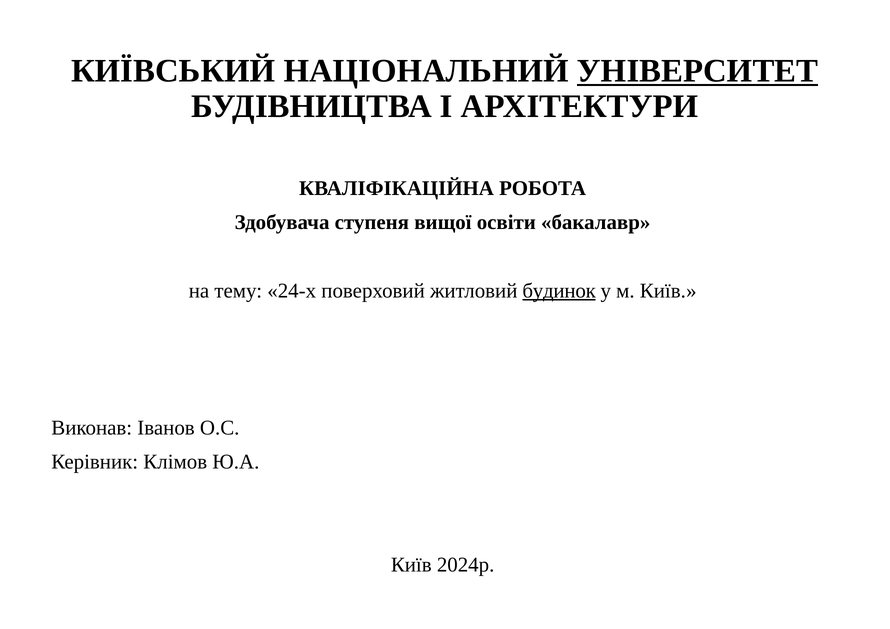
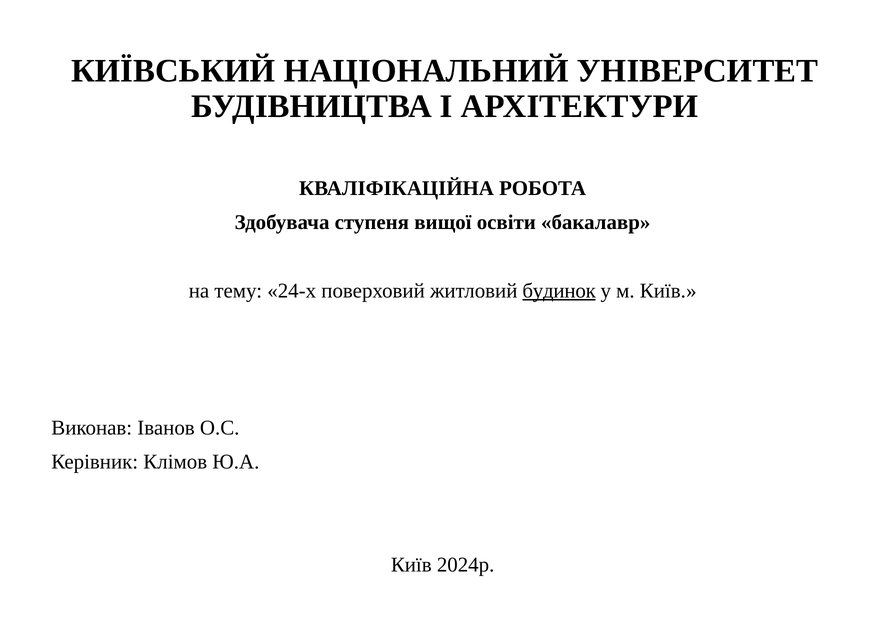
УНІВЕРСИТЕТ underline: present -> none
